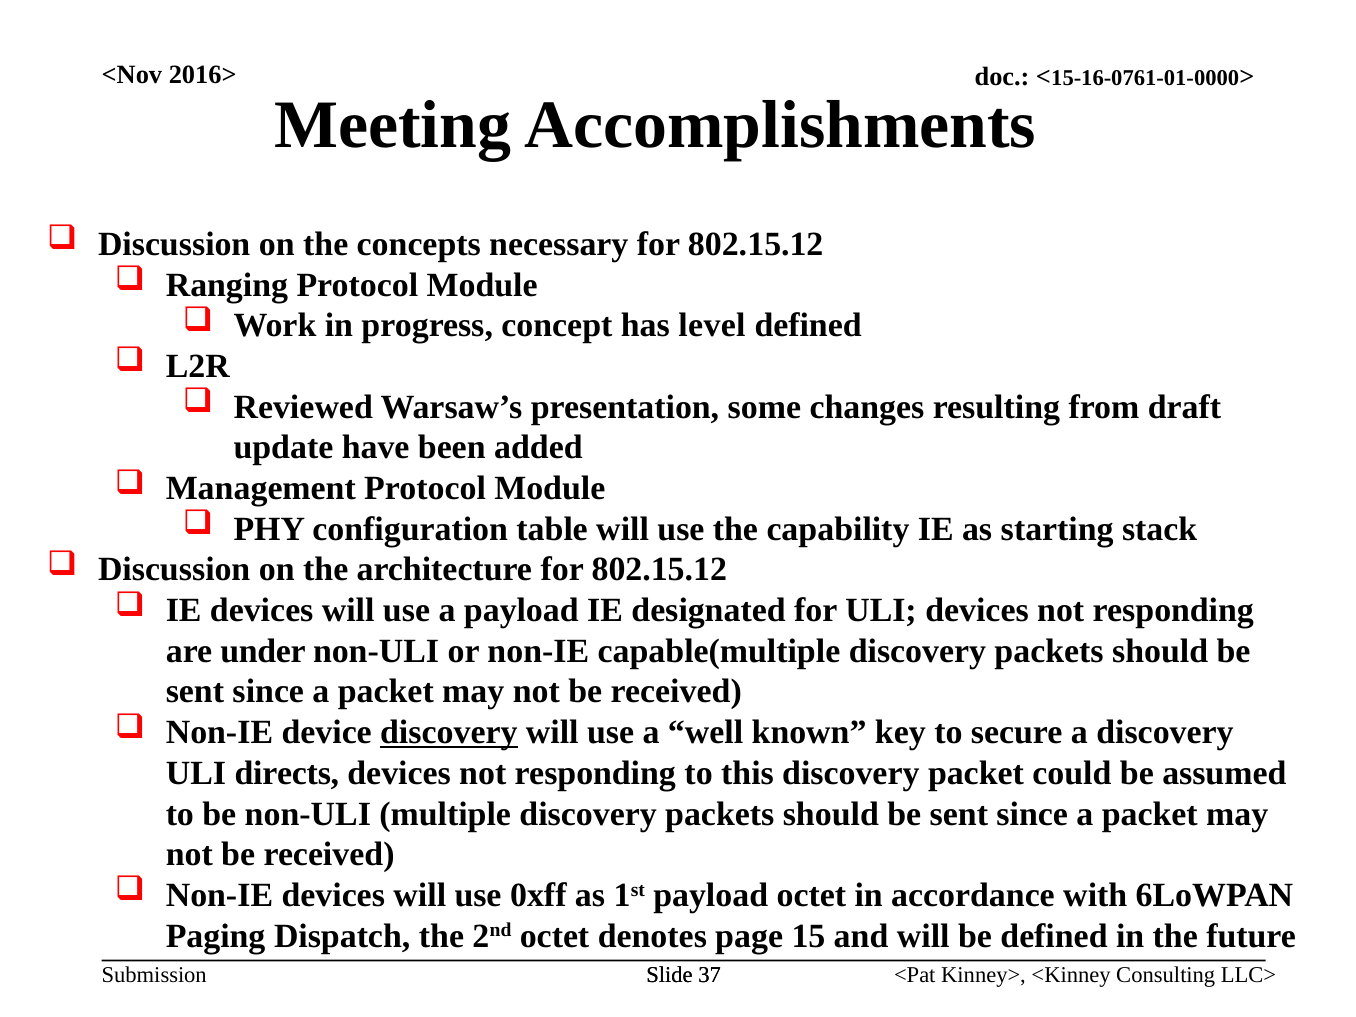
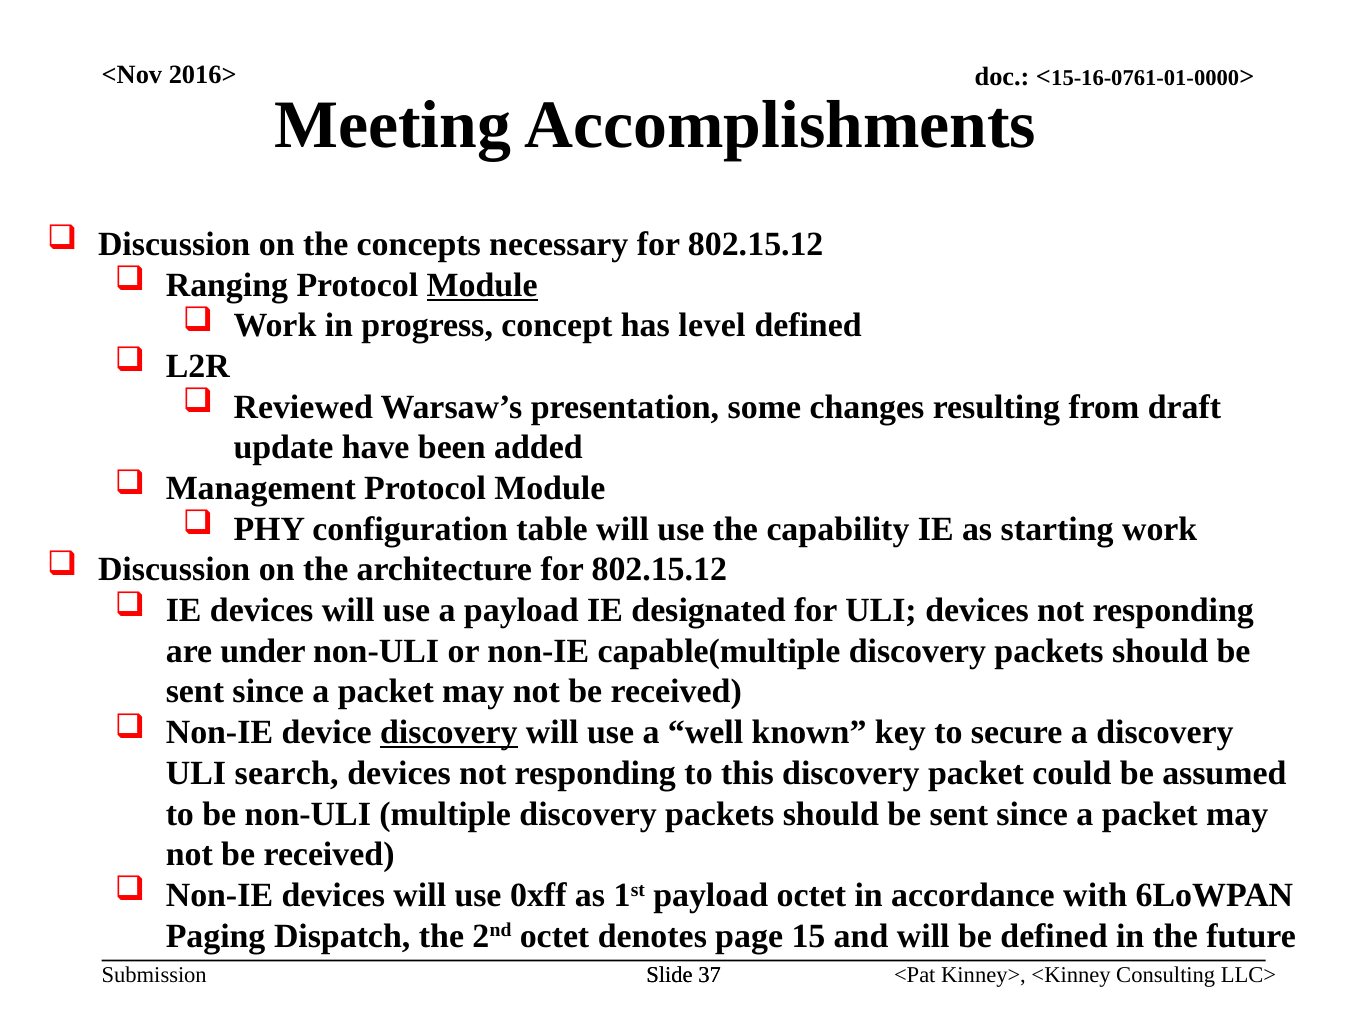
Module at (482, 285) underline: none -> present
starting stack: stack -> work
directs: directs -> search
